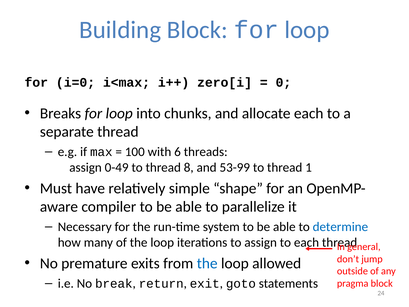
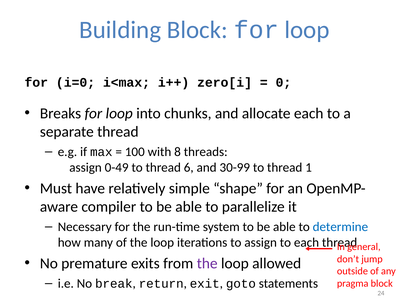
6: 6 -> 8
8: 8 -> 6
53-99: 53-99 -> 30-99
the at (207, 263) colour: blue -> purple
